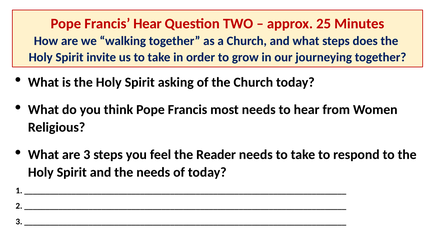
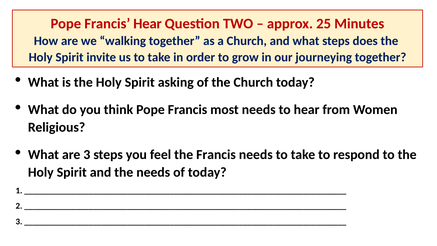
the Reader: Reader -> Francis
